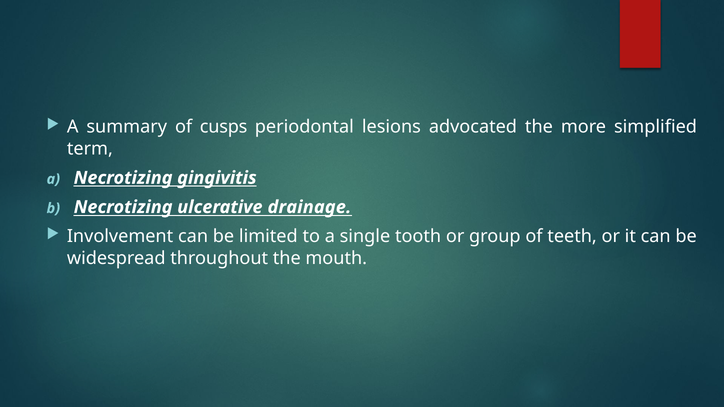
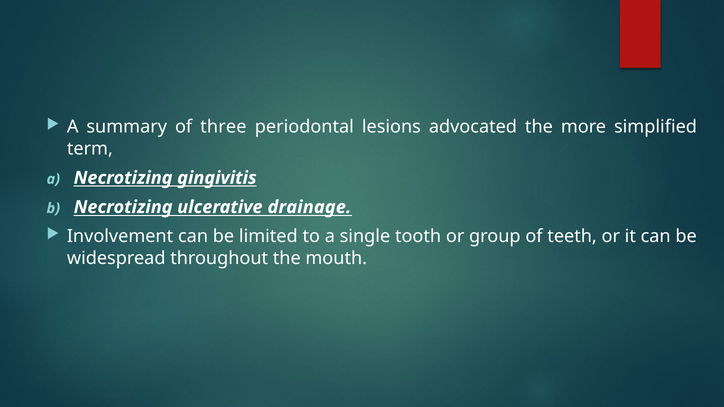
cusps: cusps -> three
